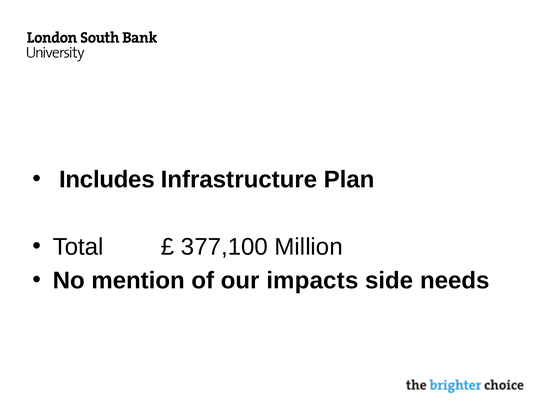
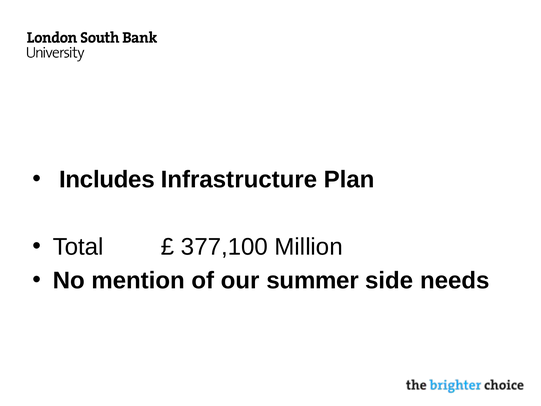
impacts: impacts -> summer
